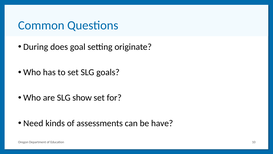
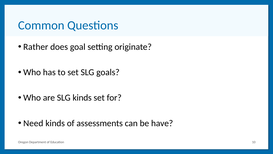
During: During -> Rather
SLG show: show -> kinds
